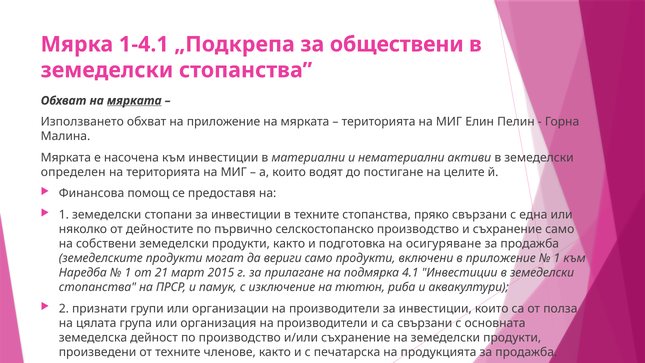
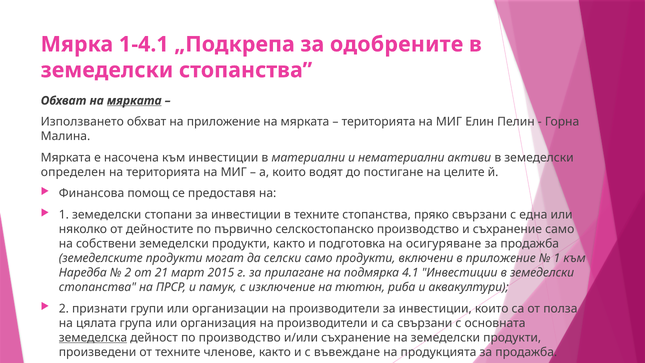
обществени: обществени -> одобрените
вериги: вериги -> селски
1 at (128, 273): 1 -> 2
земеделска underline: none -> present
печатарска: печатарска -> въвеждане
